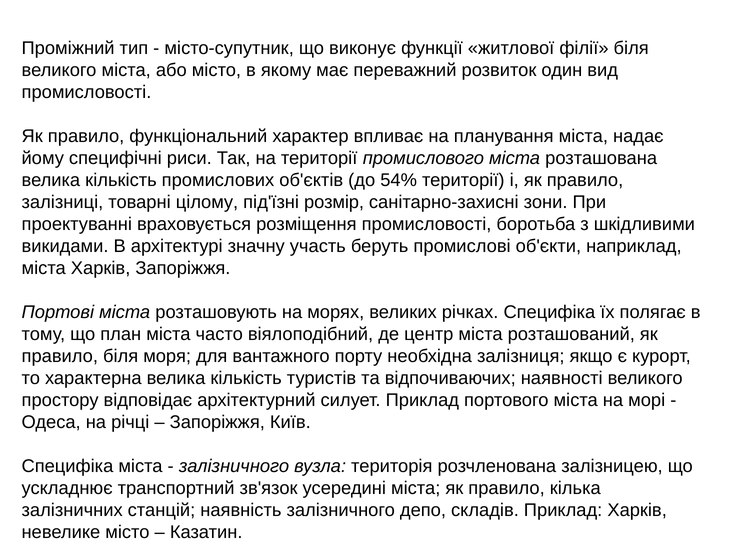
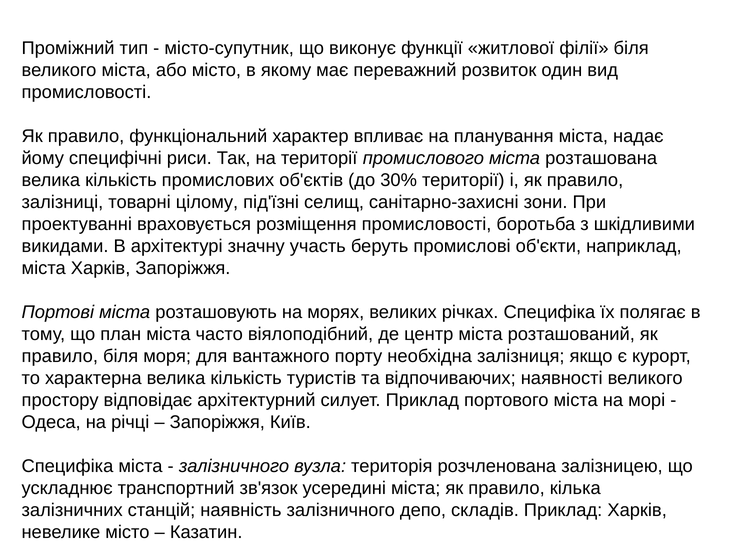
54%: 54% -> 30%
розмір: розмір -> селищ
